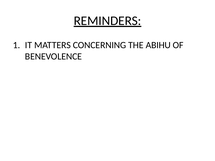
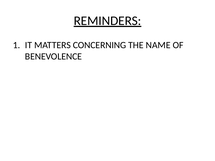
ABIHU: ABIHU -> NAME
